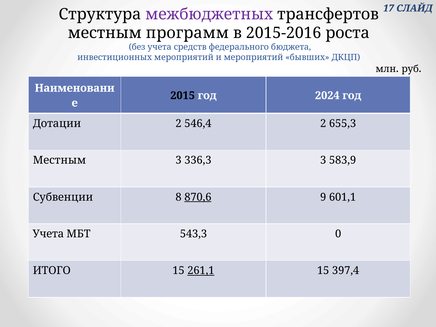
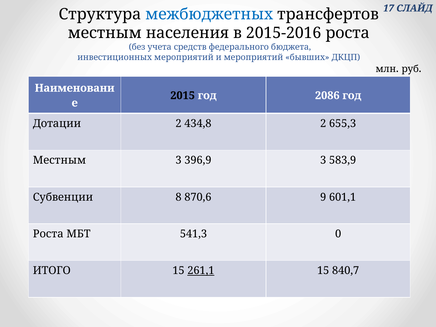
межбюджетных colour: purple -> blue
программ: программ -> населения
2024: 2024 -> 2086
546,4: 546,4 -> 434,8
336,3: 336,3 -> 396,9
870,6 underline: present -> none
Учета at (48, 234): Учета -> Роста
543,3: 543,3 -> 541,3
397,4: 397,4 -> 840,7
